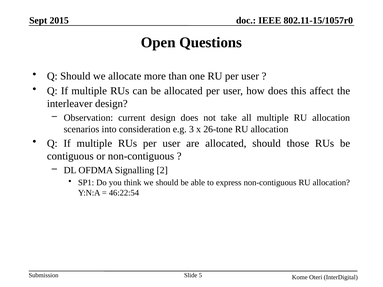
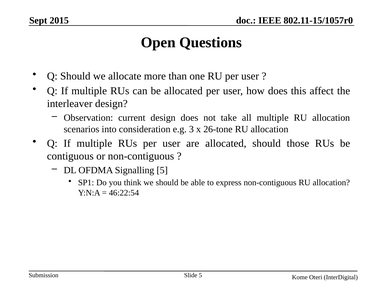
Signalling 2: 2 -> 5
